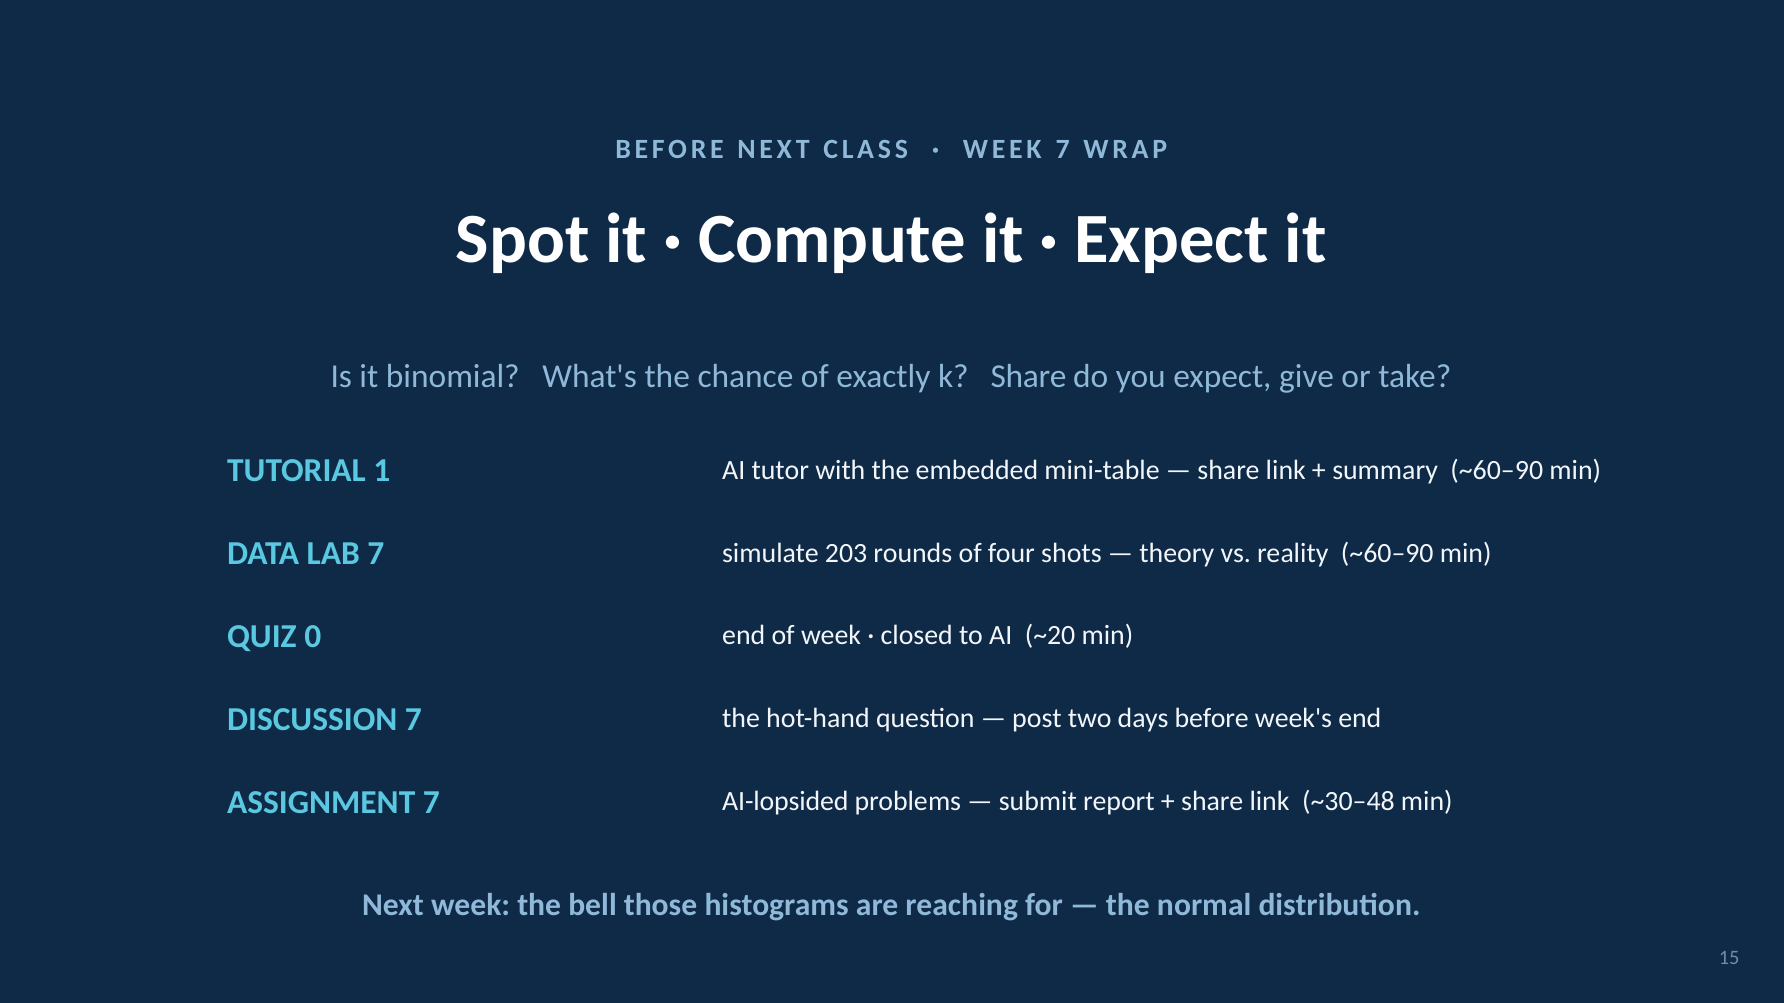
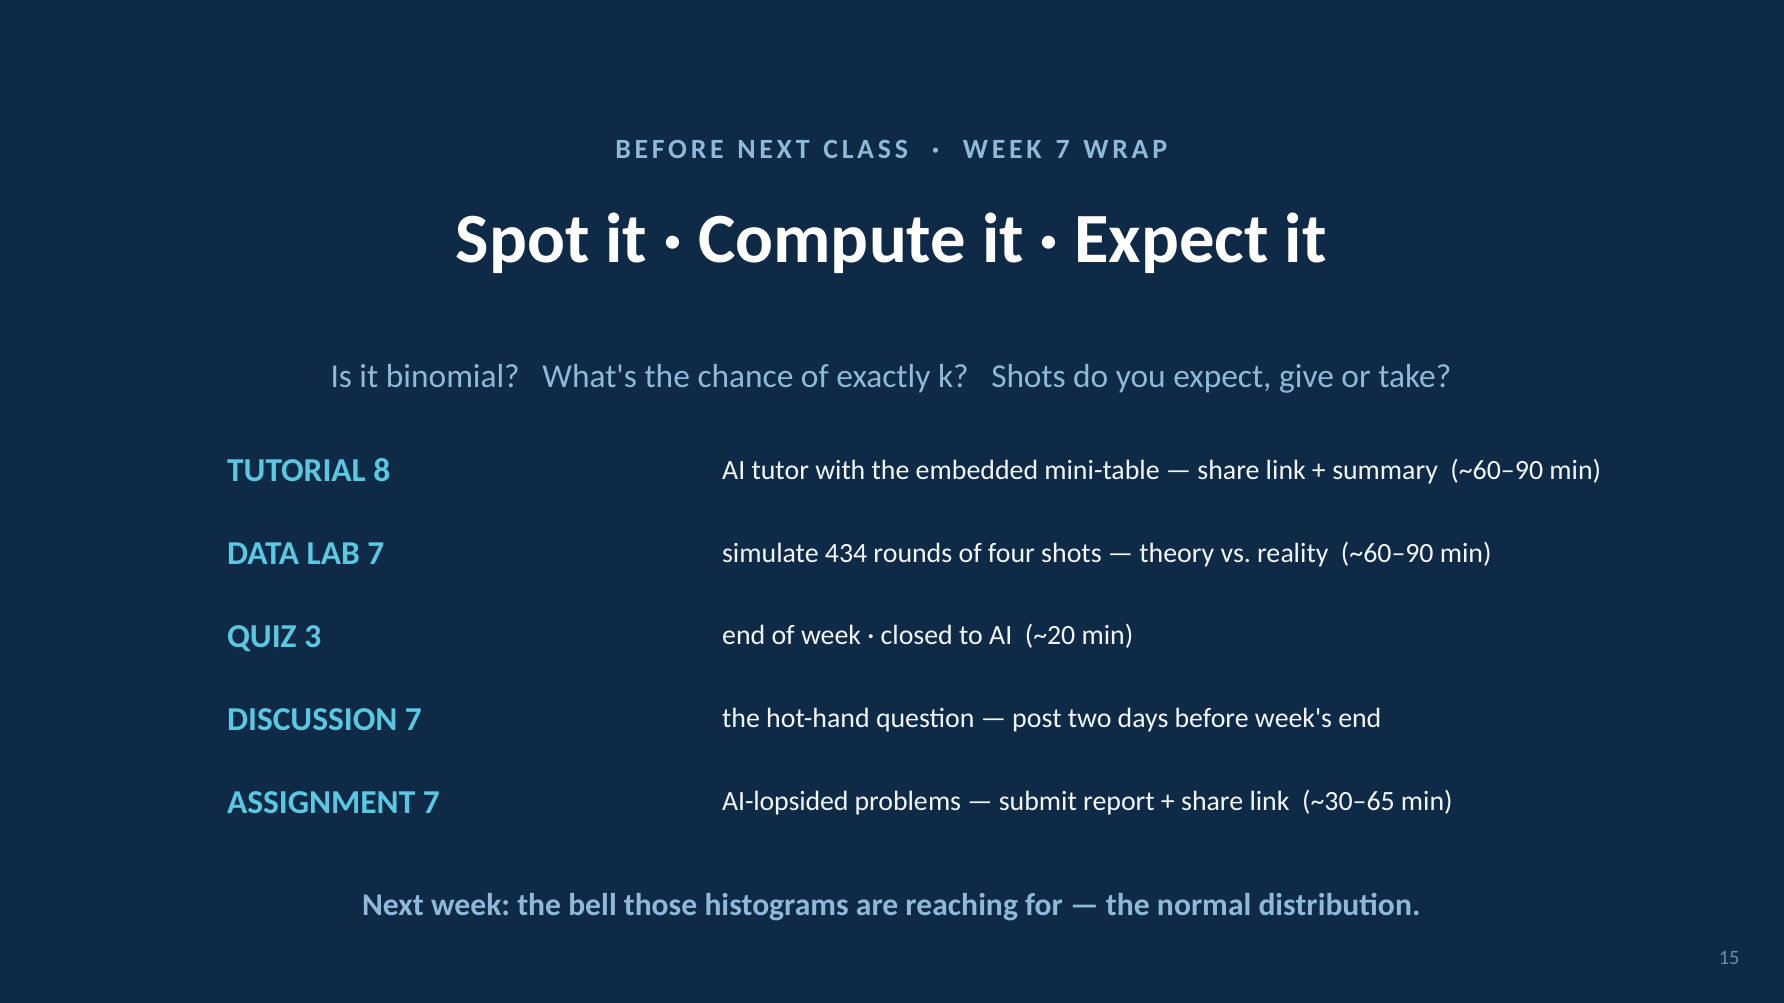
k Share: Share -> Shots
1: 1 -> 8
203: 203 -> 434
0: 0 -> 3
~30–48: ~30–48 -> ~30–65
